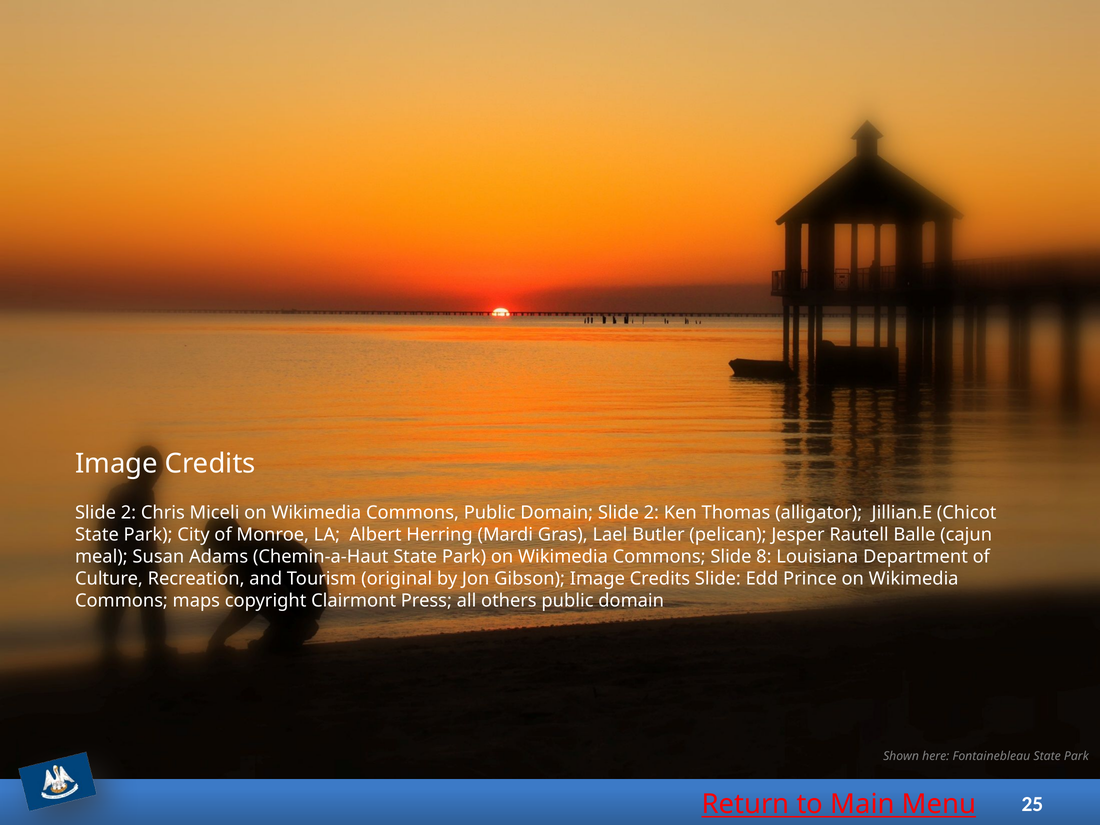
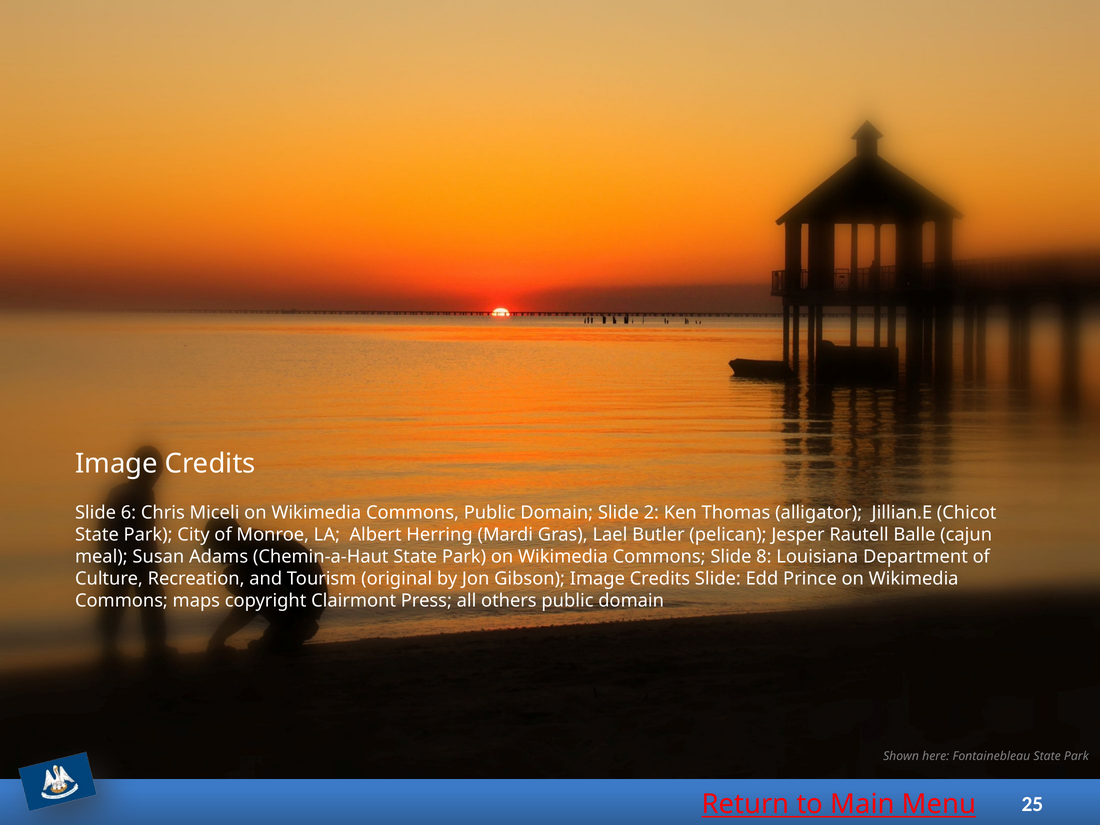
2 at (128, 513): 2 -> 6
